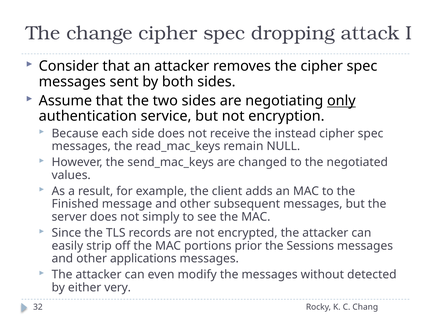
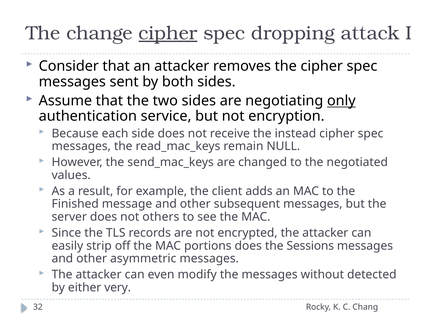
cipher at (168, 33) underline: none -> present
simply: simply -> others
portions prior: prior -> does
applications: applications -> asymmetric
